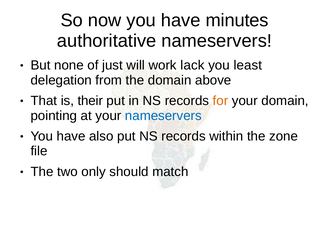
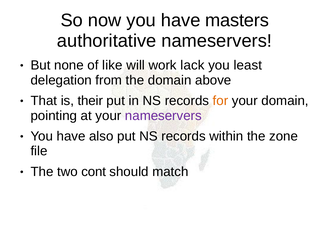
minutes: minutes -> masters
just: just -> like
nameservers at (163, 116) colour: blue -> purple
only: only -> cont
